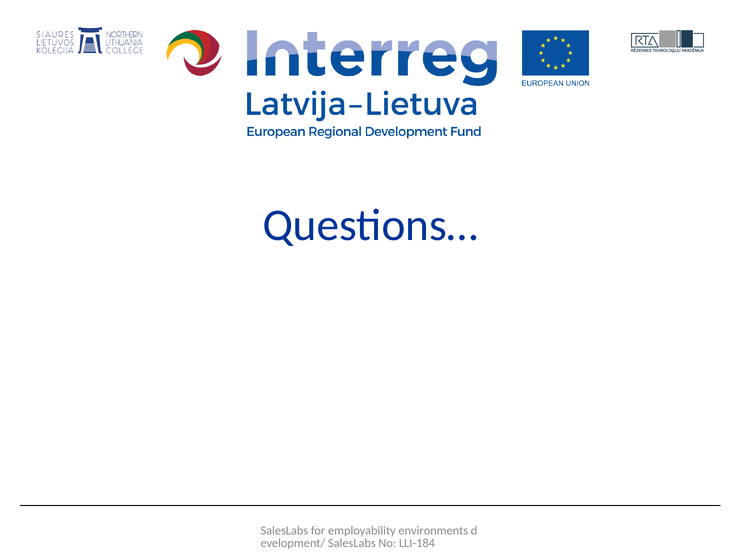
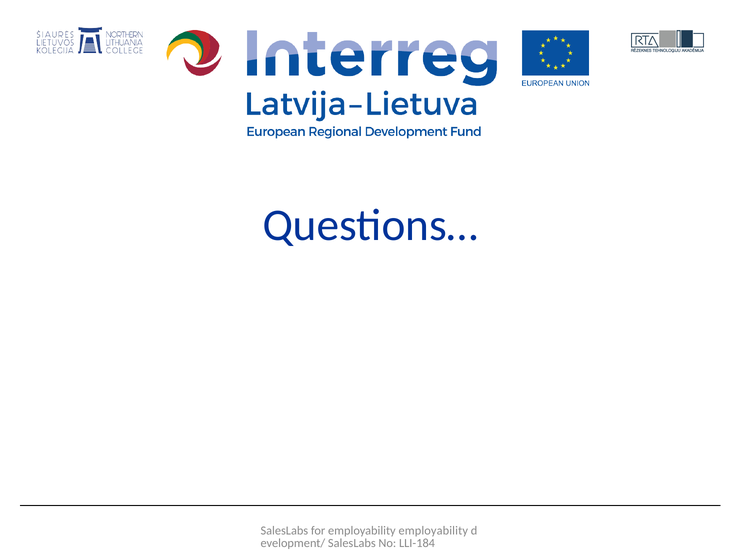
employability environments: environments -> employability
